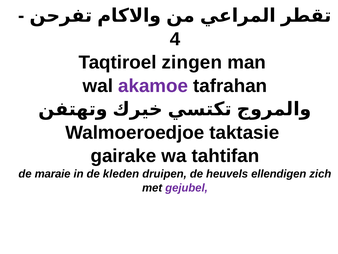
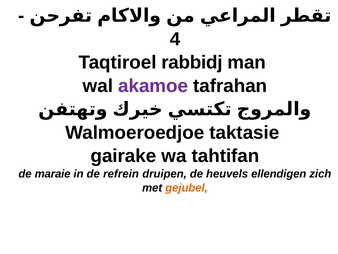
zingen: zingen -> rabbidj
kleden: kleden -> refrein
gejubel colour: purple -> orange
